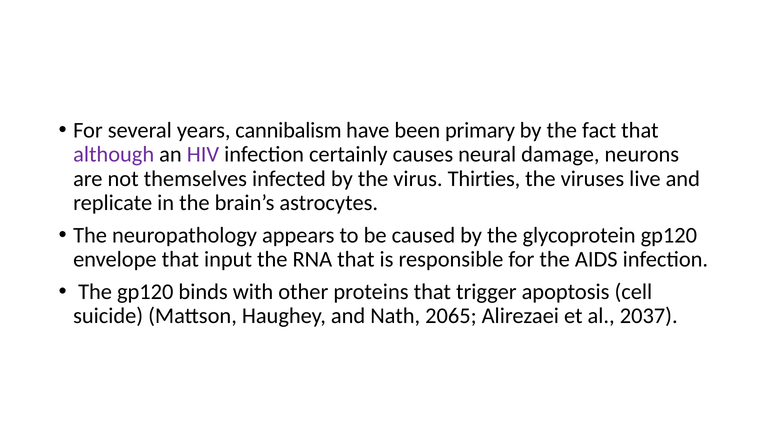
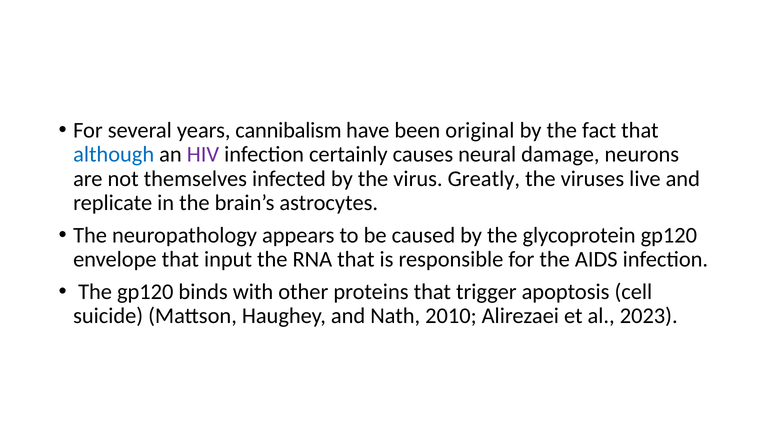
primary: primary -> original
although colour: purple -> blue
Thirties: Thirties -> Greatly
2065: 2065 -> 2010
2037: 2037 -> 2023
